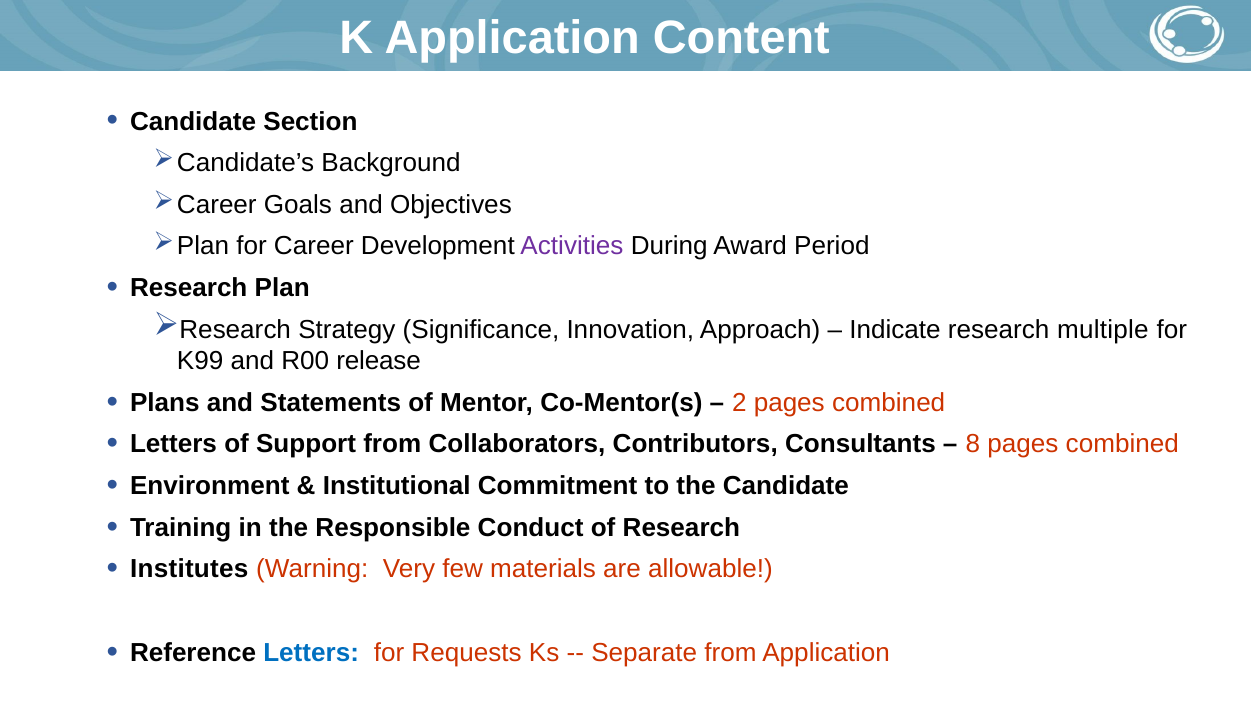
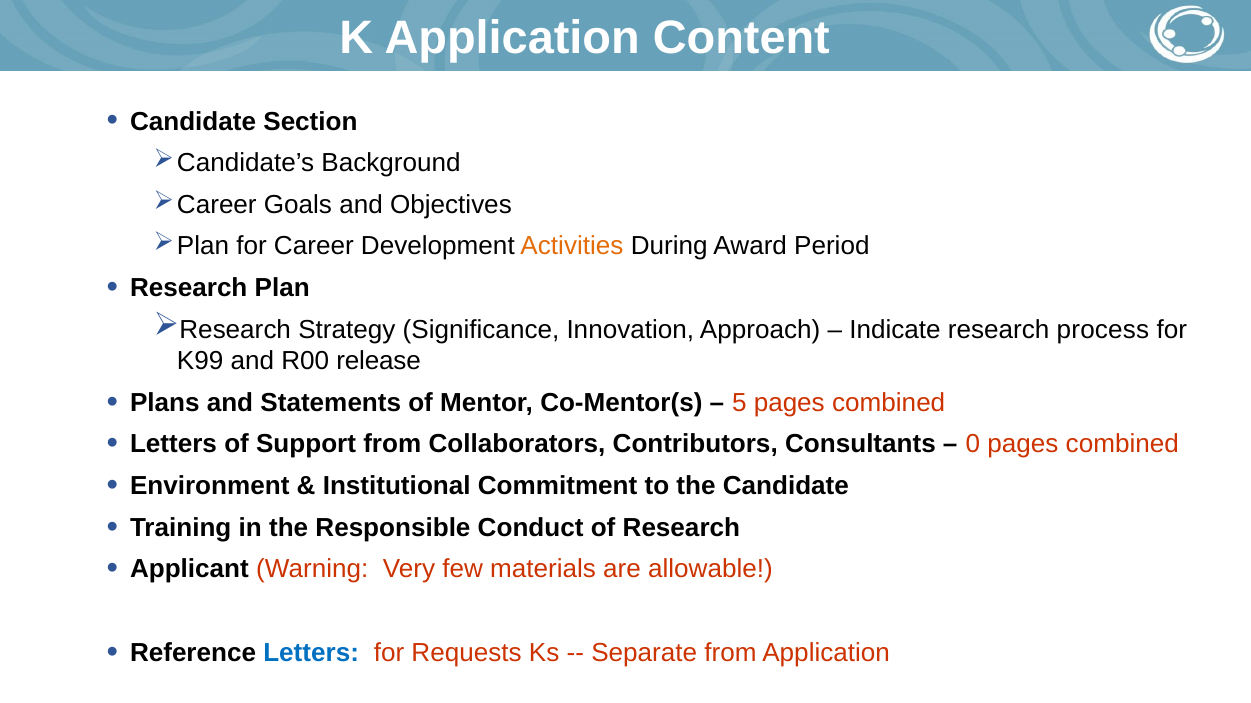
Activities colour: purple -> orange
multiple: multiple -> process
2: 2 -> 5
8: 8 -> 0
Institutes: Institutes -> Applicant
